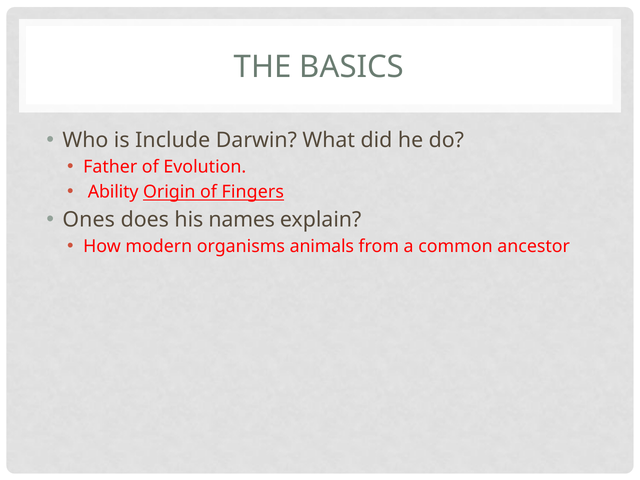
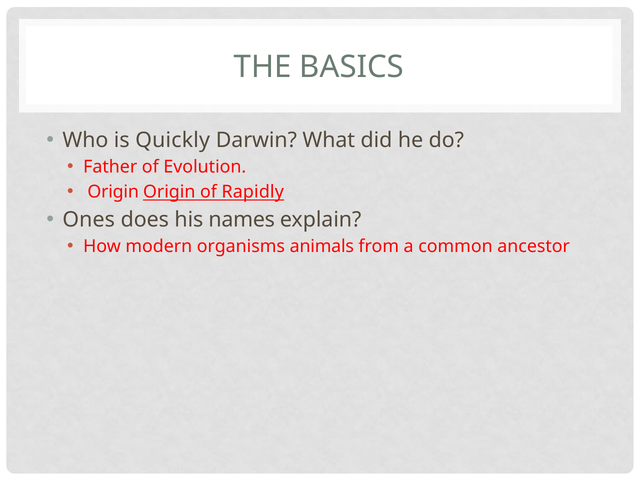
Include: Include -> Quickly
Ability at (113, 192): Ability -> Origin
Fingers: Fingers -> Rapidly
